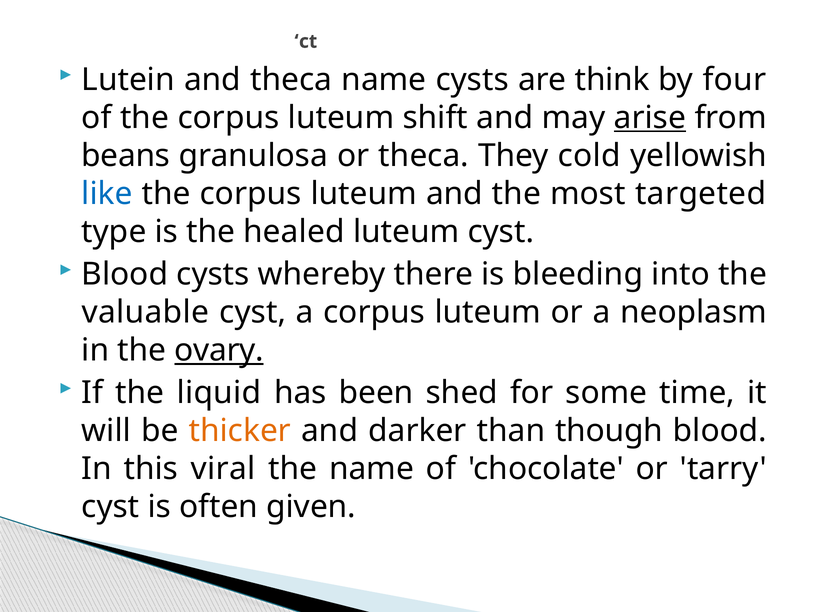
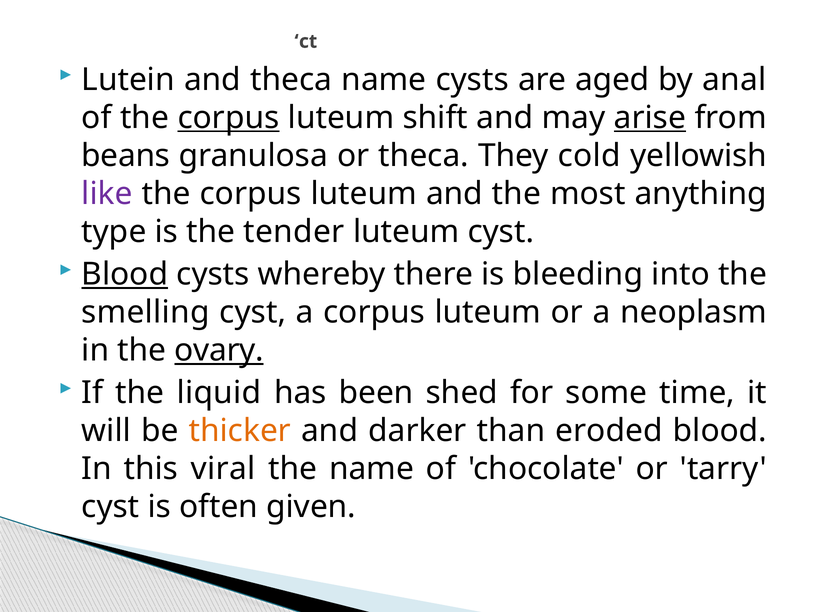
think: think -> aged
four: four -> anal
corpus at (228, 118) underline: none -> present
like colour: blue -> purple
targeted: targeted -> anything
healed: healed -> tender
Blood at (125, 274) underline: none -> present
valuable: valuable -> smelling
though: though -> eroded
